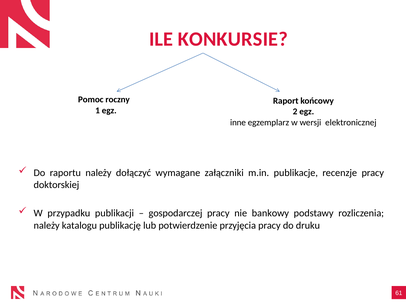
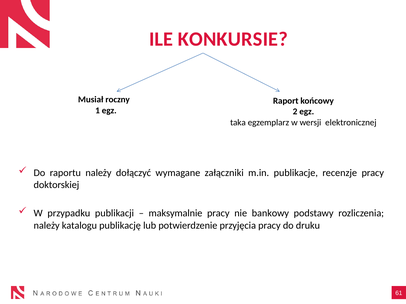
Pomoc: Pomoc -> Musiał
inne: inne -> taka
gospodarczej: gospodarczej -> maksymalnie
